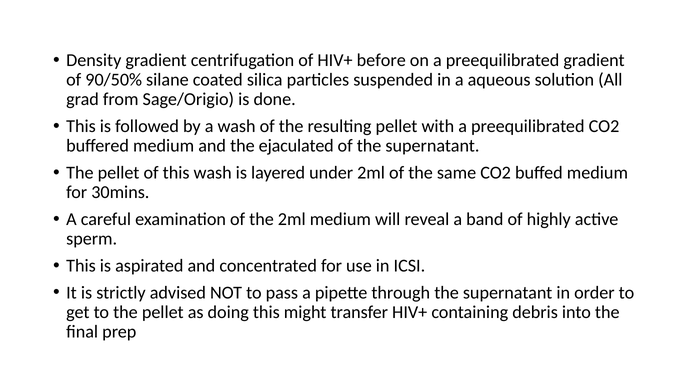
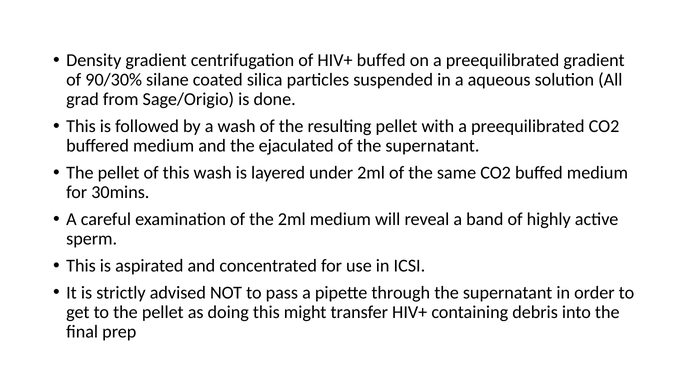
HIV+ before: before -> buffed
90/50%: 90/50% -> 90/30%
